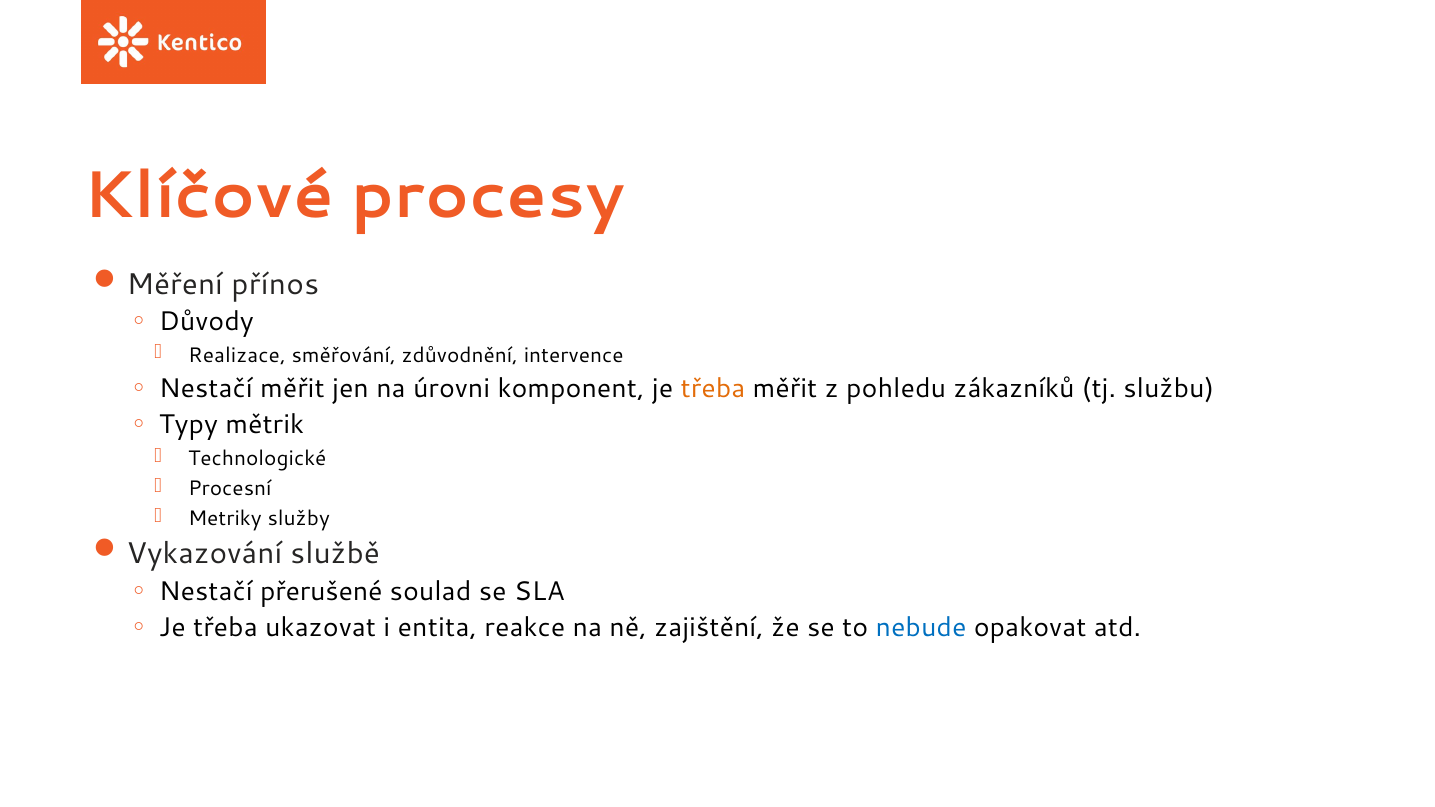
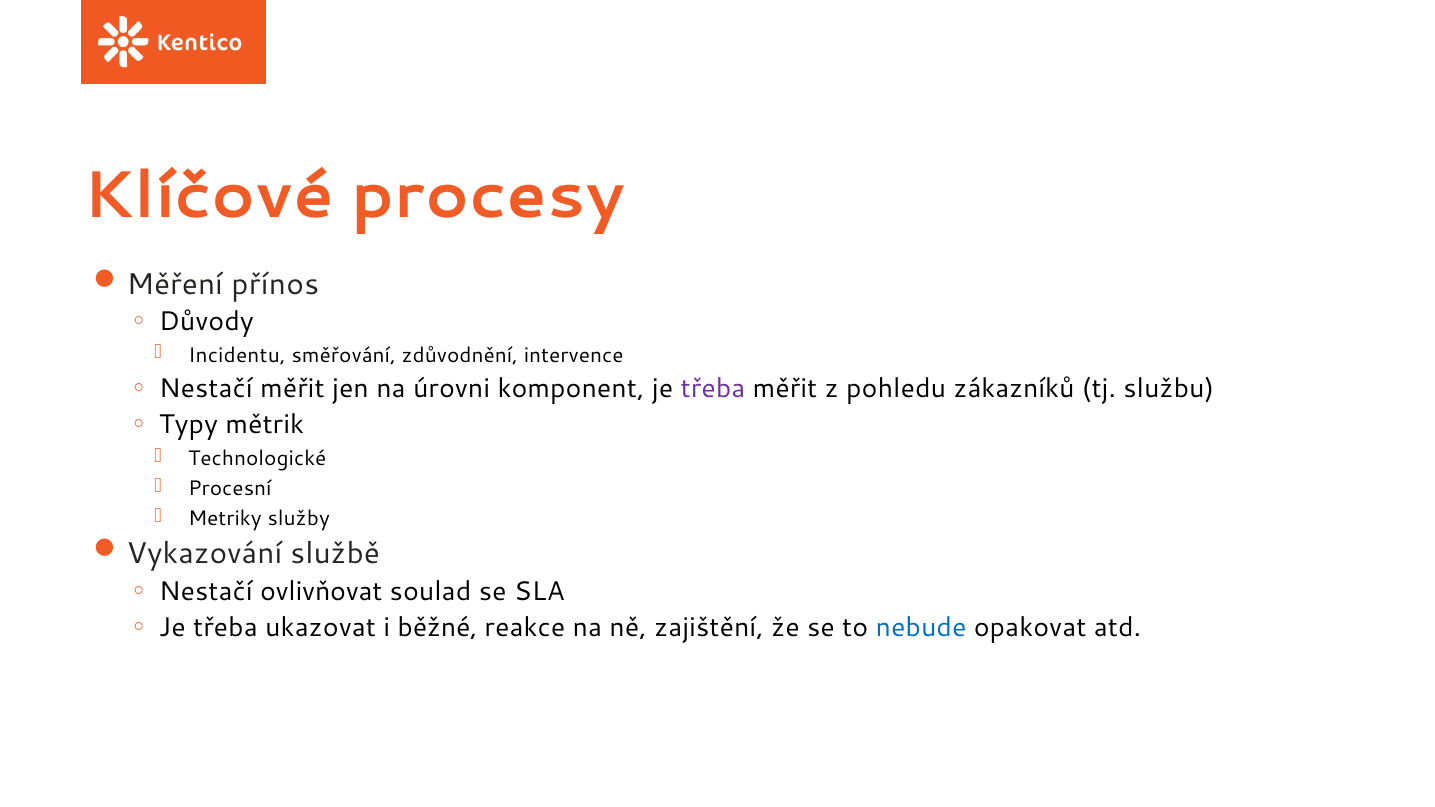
Realizace: Realizace -> Incidentu
třeba at (713, 389) colour: orange -> purple
přerušené: přerušené -> ovlivňovat
entita: entita -> běžné
